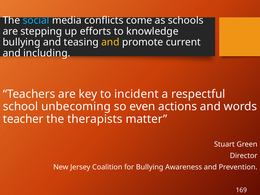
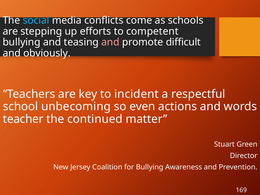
knowledge: knowledge -> competent
and at (110, 42) colour: yellow -> pink
current: current -> difficult
including: including -> obviously
therapists: therapists -> continued
